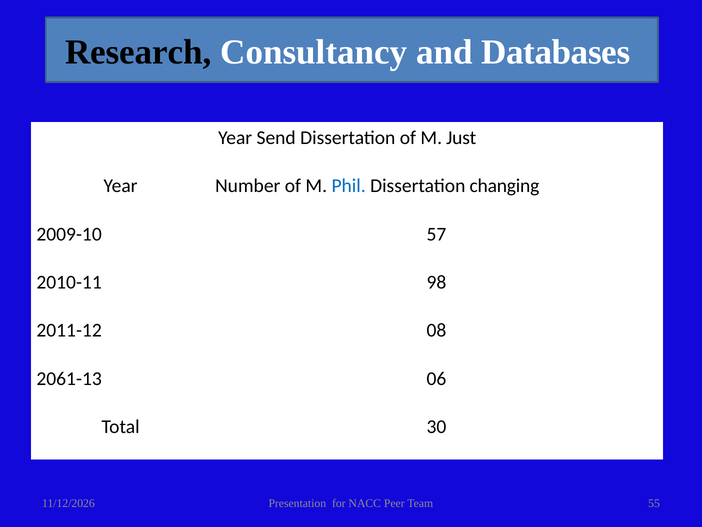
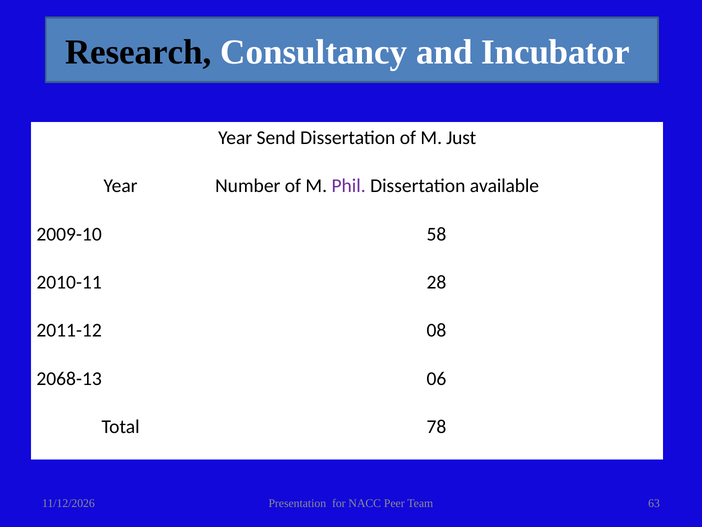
Databases: Databases -> Incubator
Phil colour: blue -> purple
changing: changing -> available
57: 57 -> 58
98: 98 -> 28
2061-13: 2061-13 -> 2068-13
30: 30 -> 78
55: 55 -> 63
